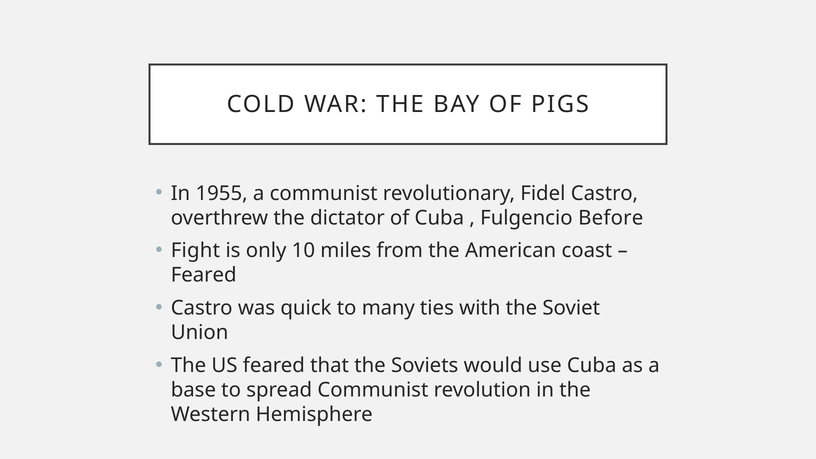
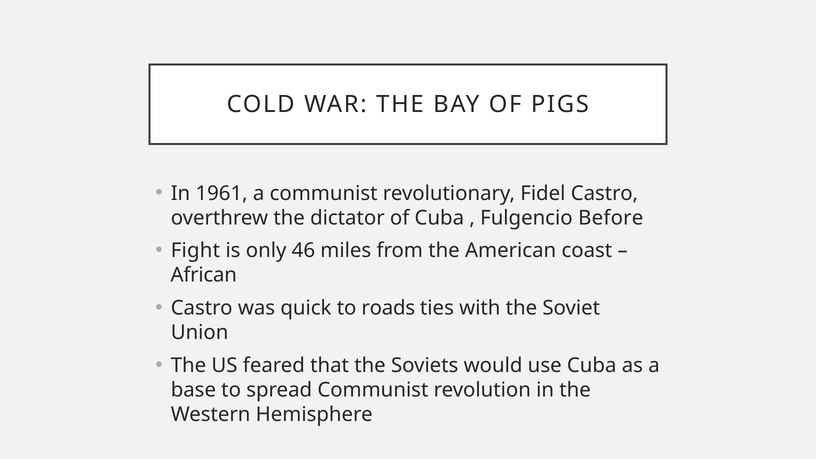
1955: 1955 -> 1961
10: 10 -> 46
Feared at (204, 275): Feared -> African
many: many -> roads
